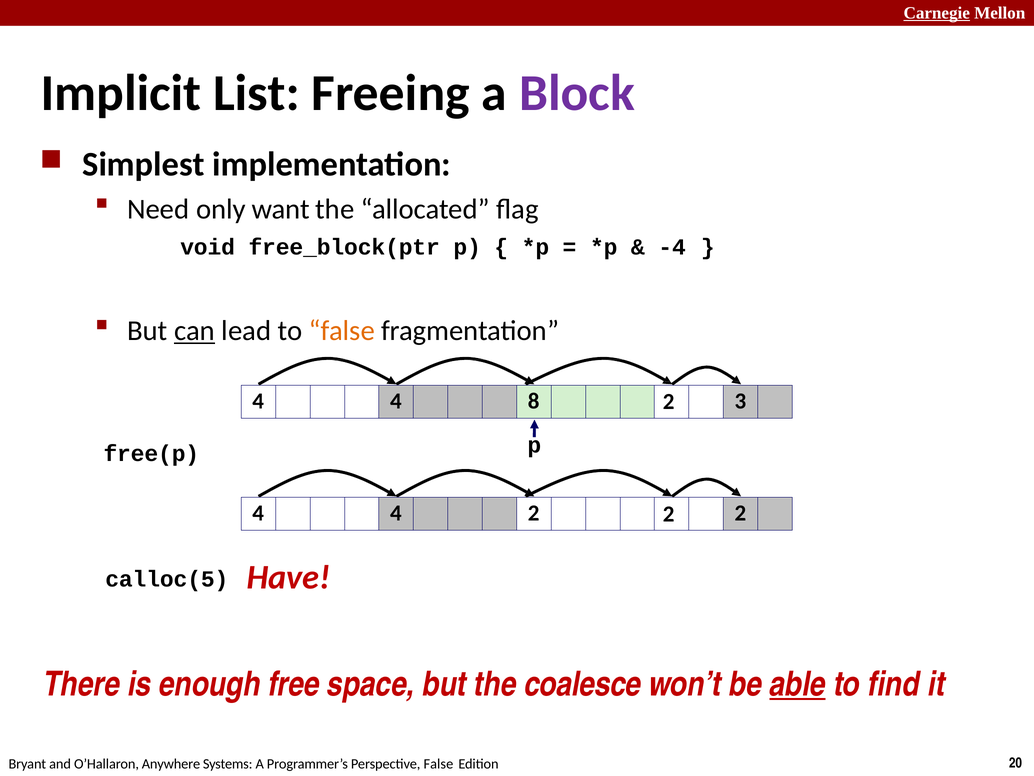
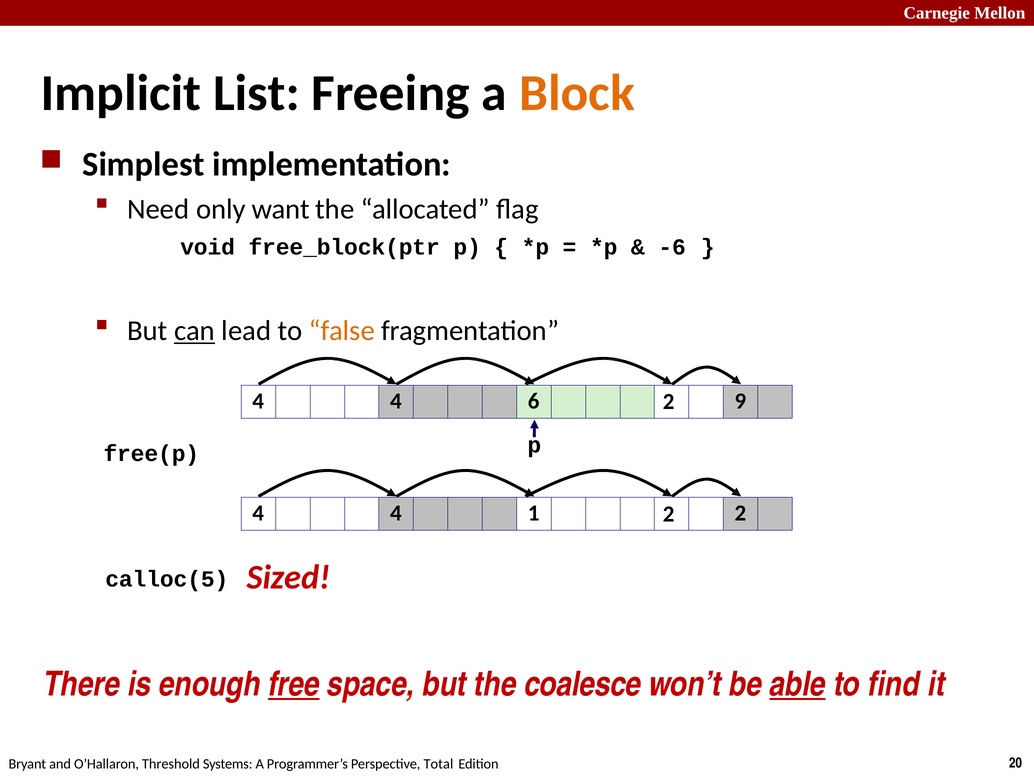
Carnegie underline: present -> none
Block colour: purple -> orange
-4: -4 -> -6
8: 8 -> 6
3: 3 -> 9
4 2: 2 -> 1
Have: Have -> Sized
free underline: none -> present
Anywhere: Anywhere -> Threshold
Perspective False: False -> Total
